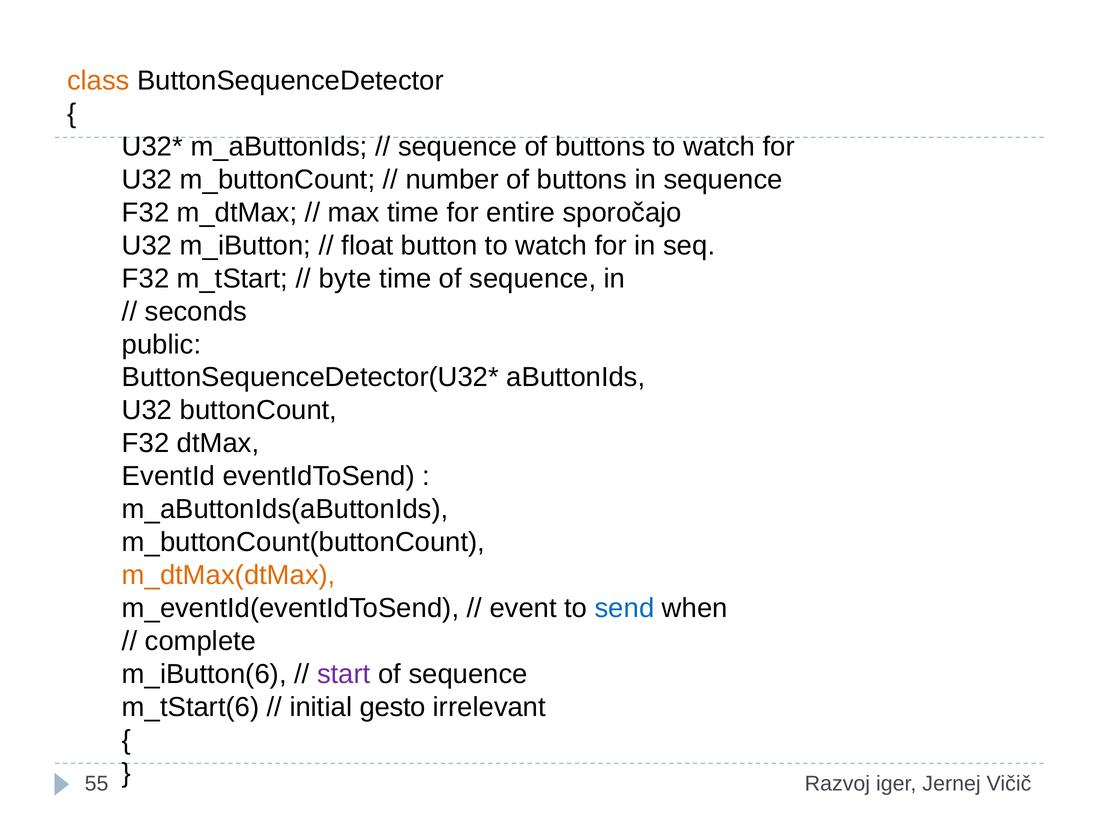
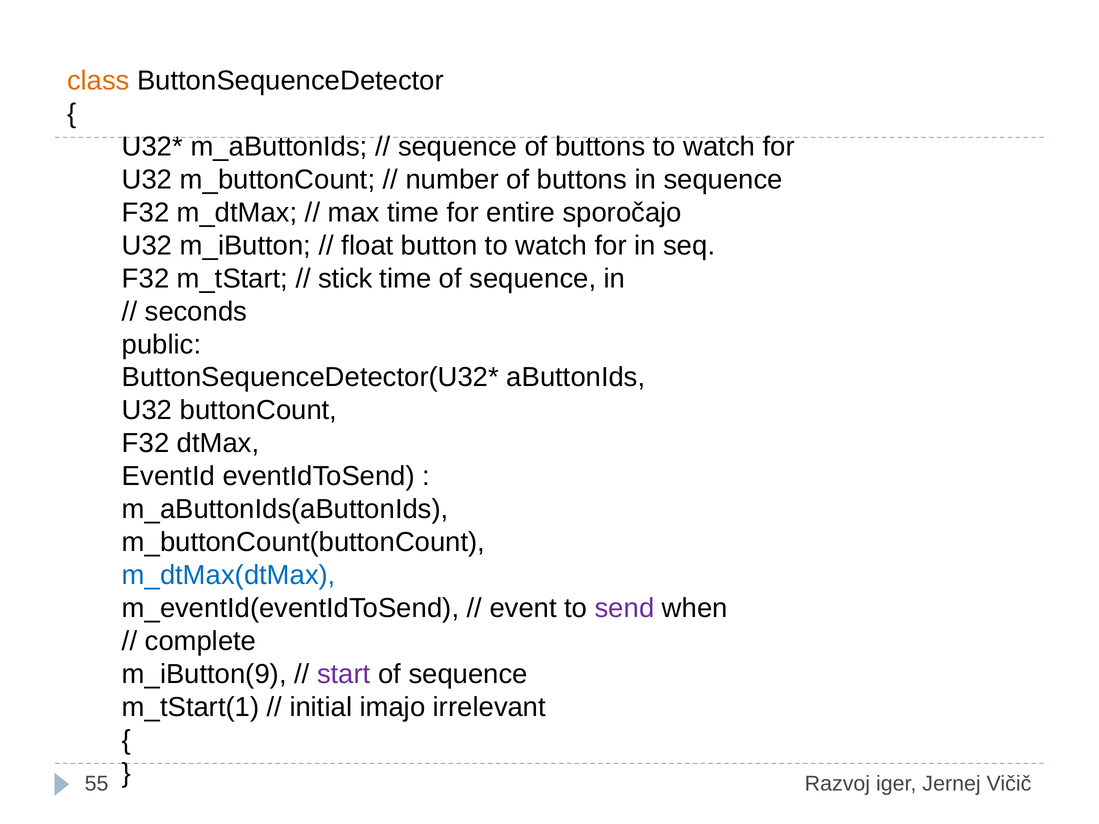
byte: byte -> stick
m_dtMax(dtMax colour: orange -> blue
send colour: blue -> purple
m_iButton(6: m_iButton(6 -> m_iButton(9
m_tStart(6: m_tStart(6 -> m_tStart(1
gesto: gesto -> imajo
